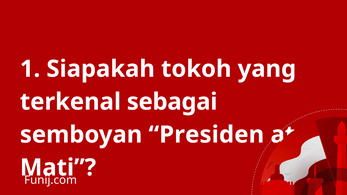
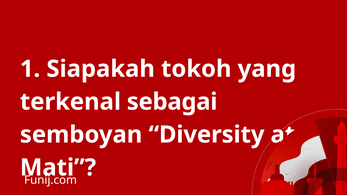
Presiden: Presiden -> Diversity
